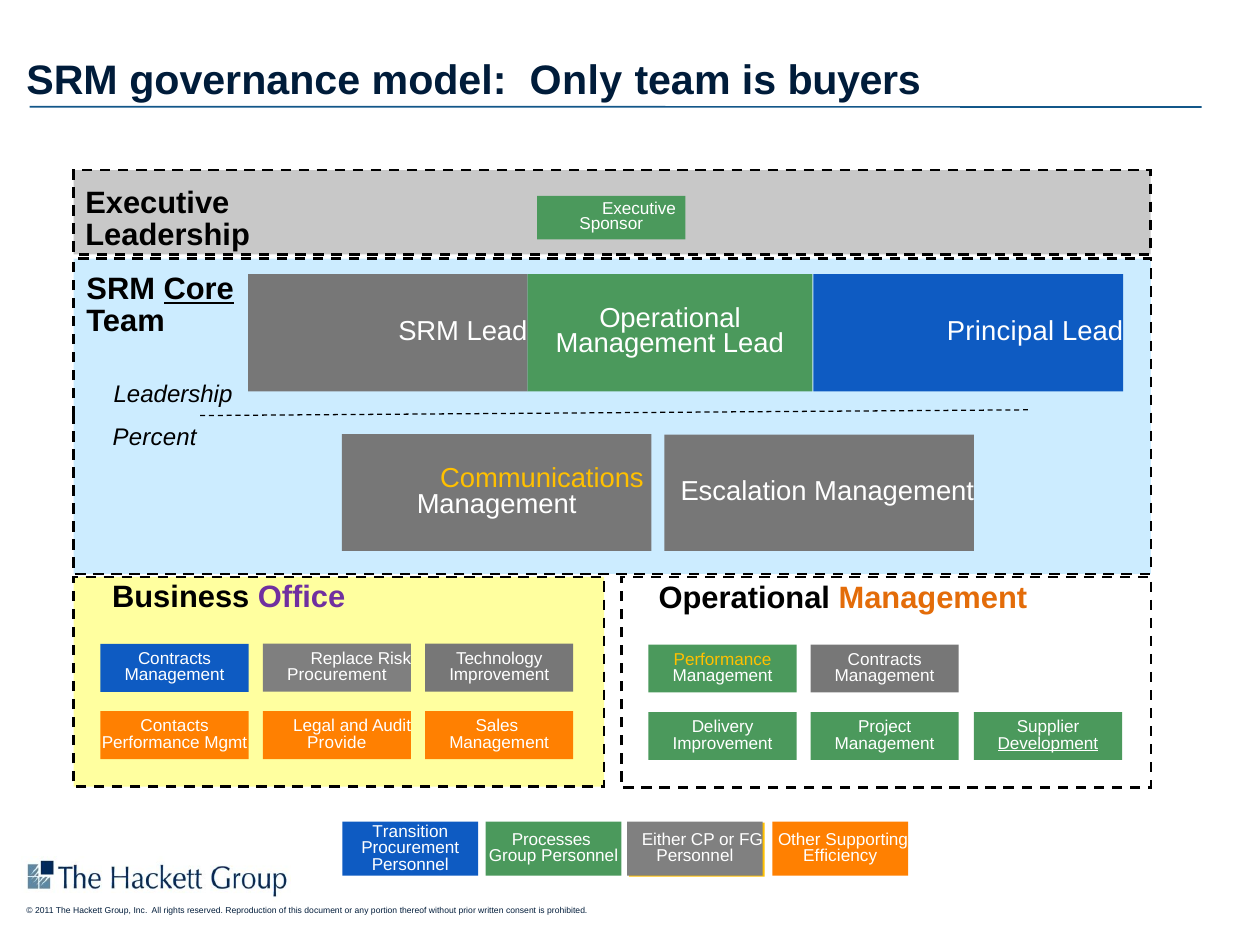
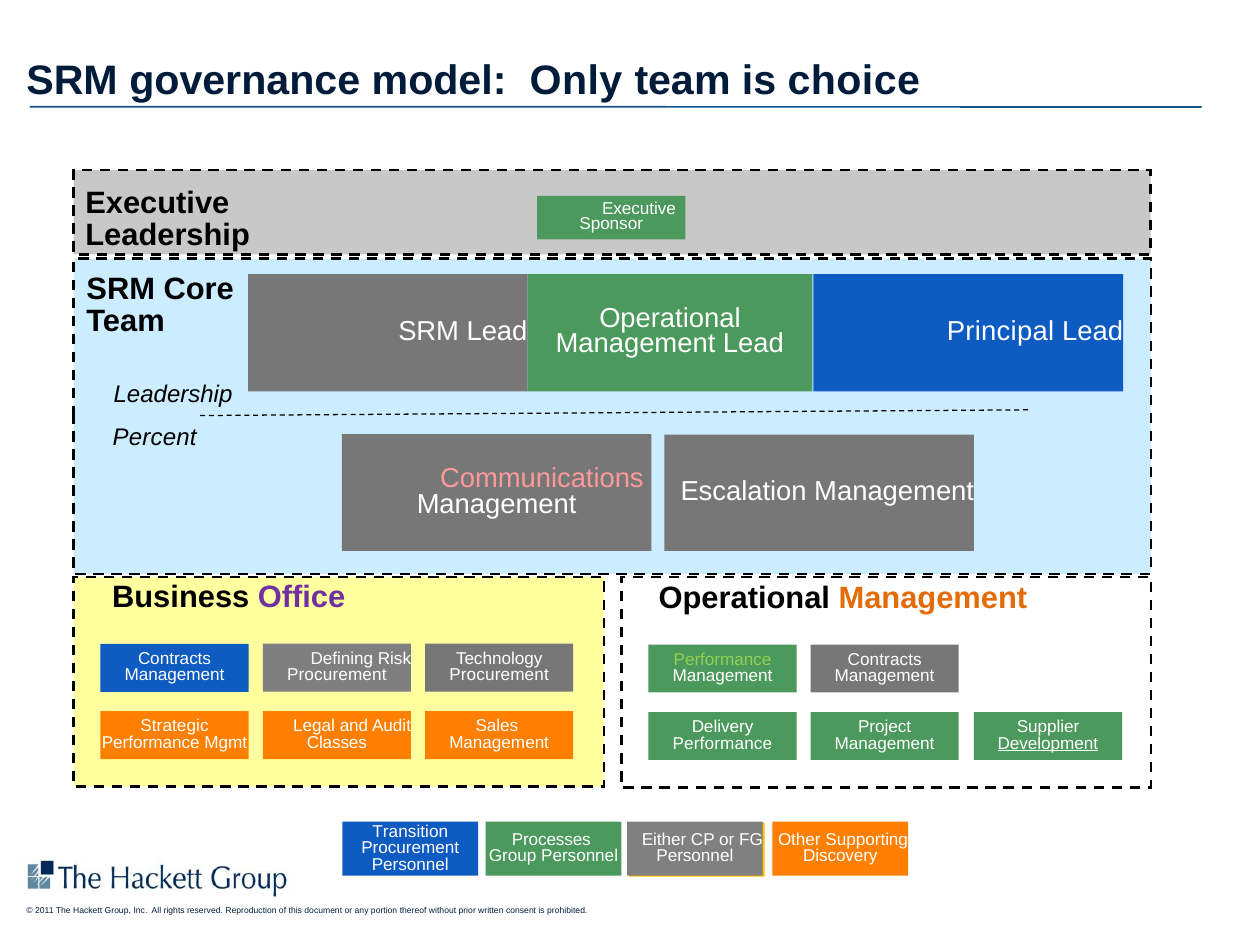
buyers: buyers -> choice
Core underline: present -> none
Communications colour: yellow -> pink
Replace: Replace -> Defining
Performance at (723, 660) colour: yellow -> light green
Improvement at (499, 675): Improvement -> Procurement
Contacts: Contacts -> Strategic
Provide: Provide -> Classes
Improvement at (723, 744): Improvement -> Performance
Efficiency: Efficiency -> Discovery
